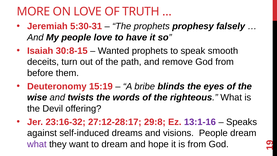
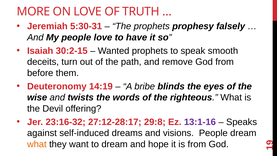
30:8-15: 30:8-15 -> 30:2-15
15:19: 15:19 -> 14:19
what at (37, 144) colour: purple -> orange
